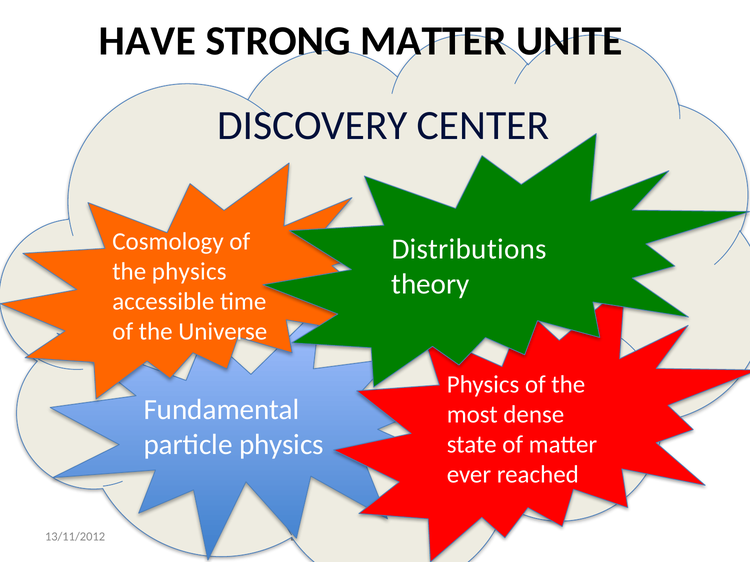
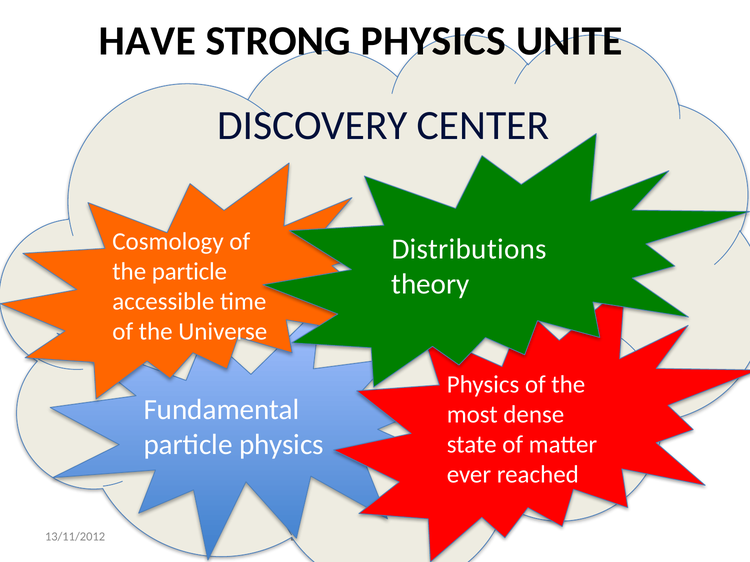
STRONG MATTER: MATTER -> PHYSICS
the physics: physics -> particle
